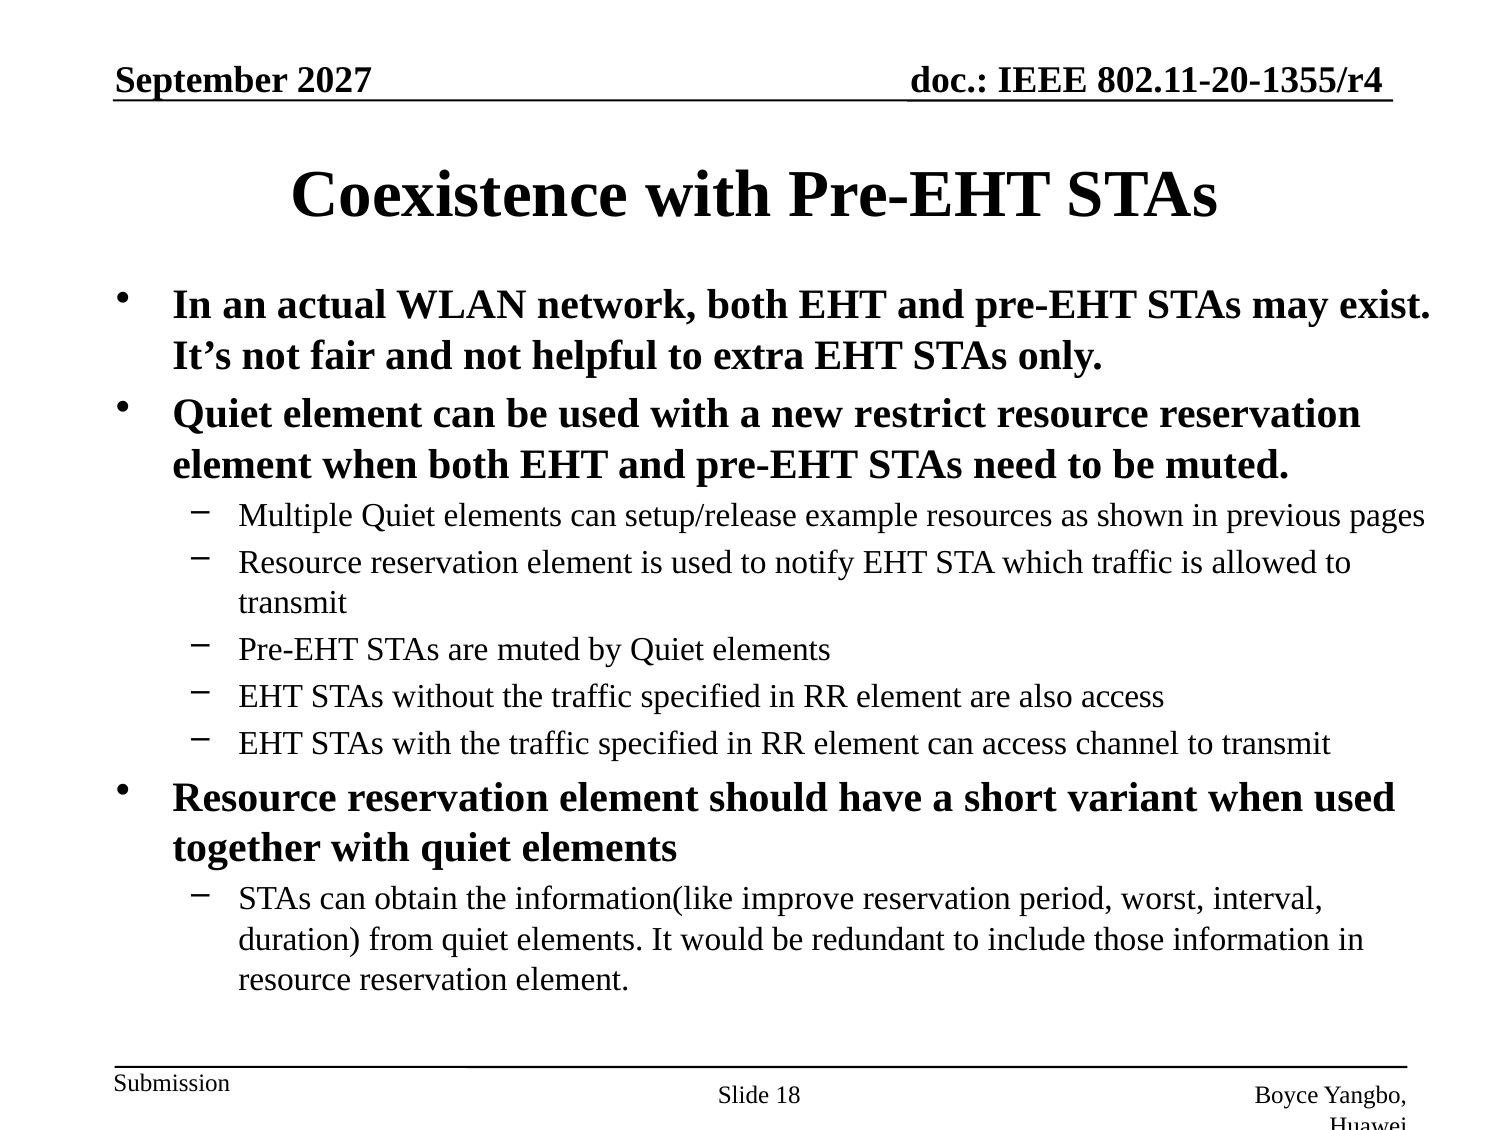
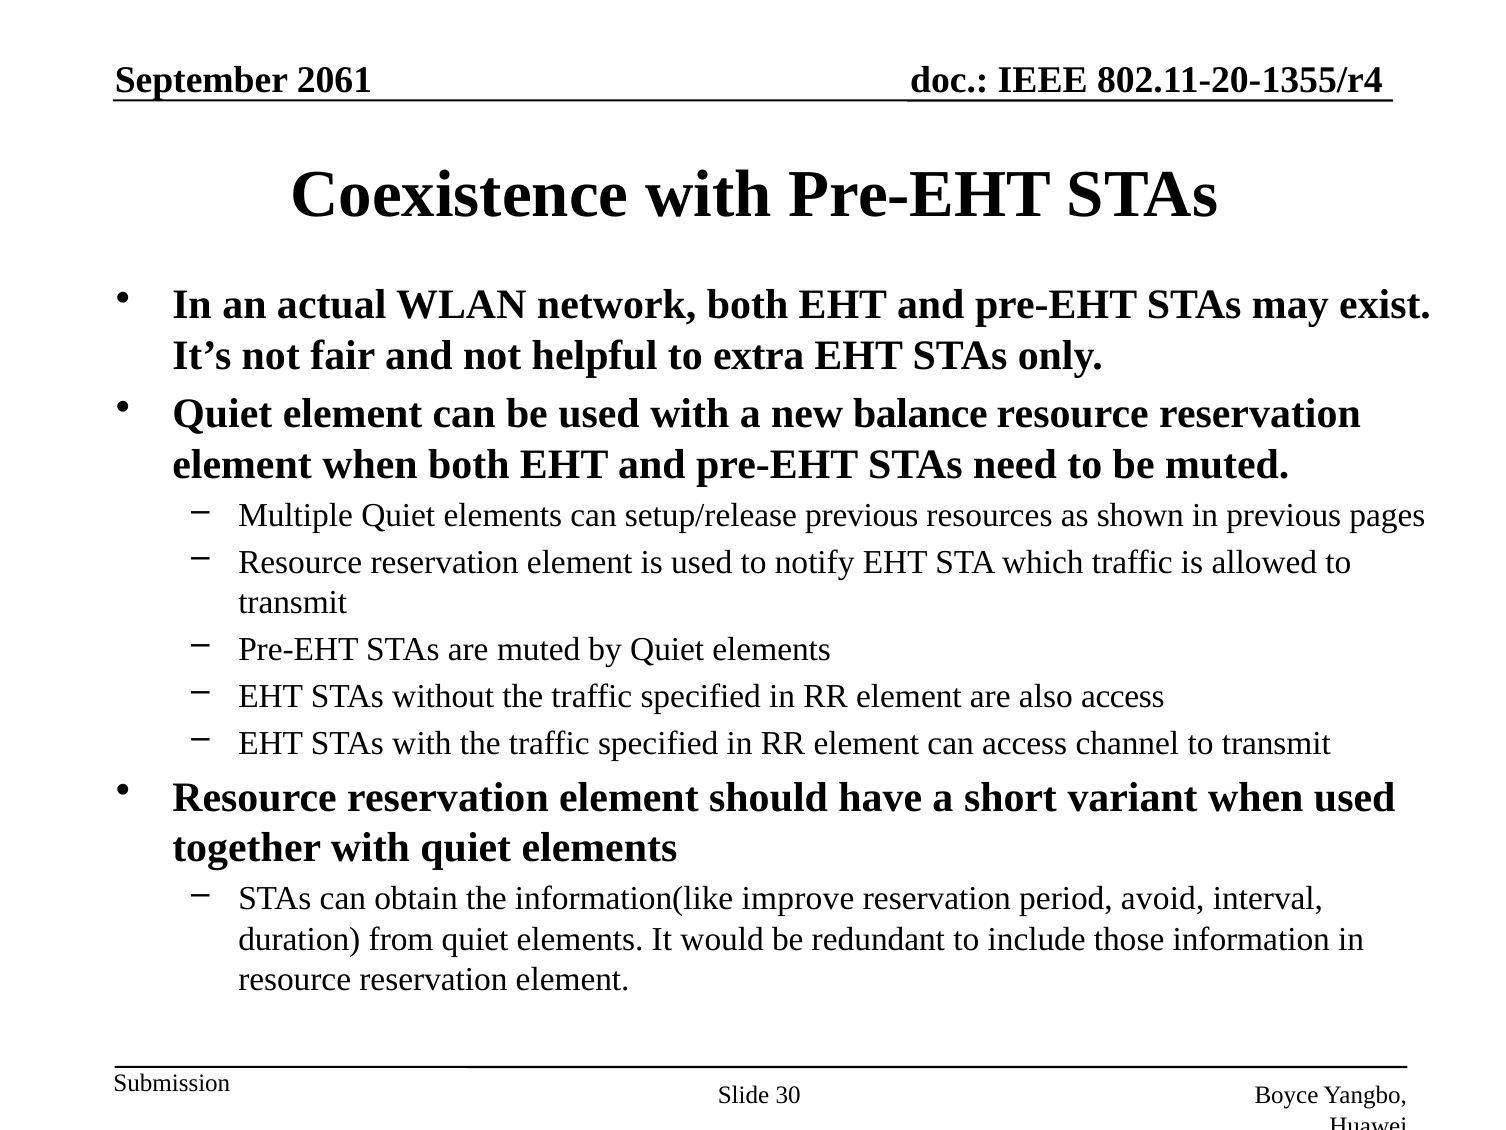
2027: 2027 -> 2061
restrict: restrict -> balance
setup/release example: example -> previous
worst: worst -> avoid
18: 18 -> 30
